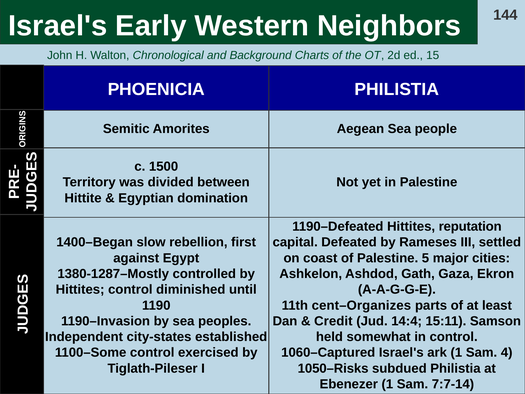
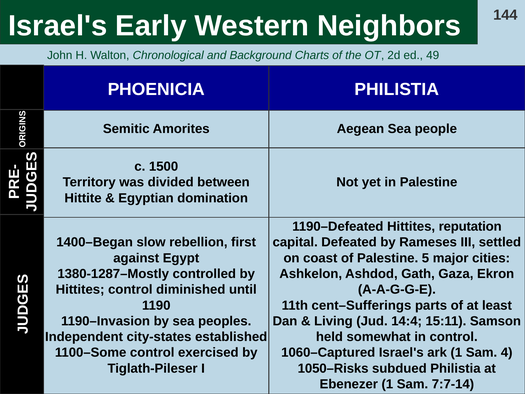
15: 15 -> 49
cent–Organizes: cent–Organizes -> cent–Sufferings
Credit: Credit -> Living
